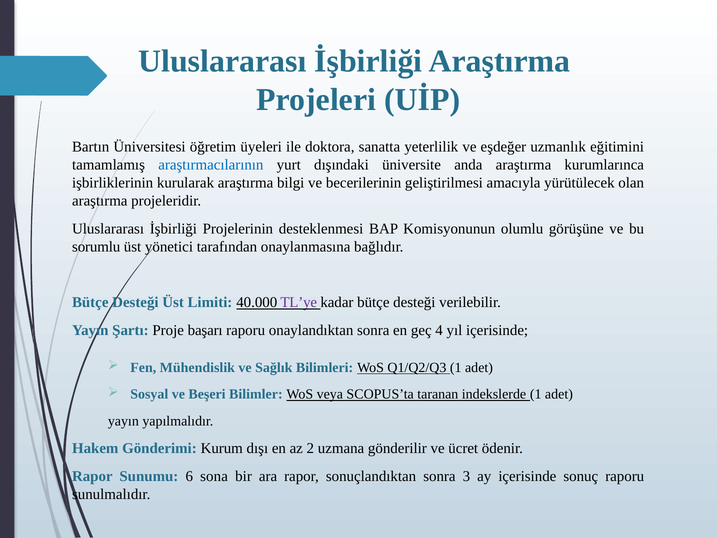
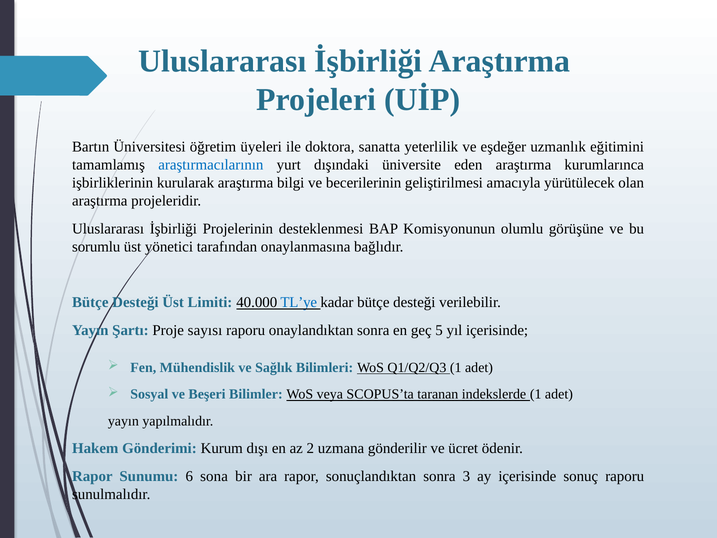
anda: anda -> eden
TL’ye colour: purple -> blue
başarı: başarı -> sayısı
4: 4 -> 5
